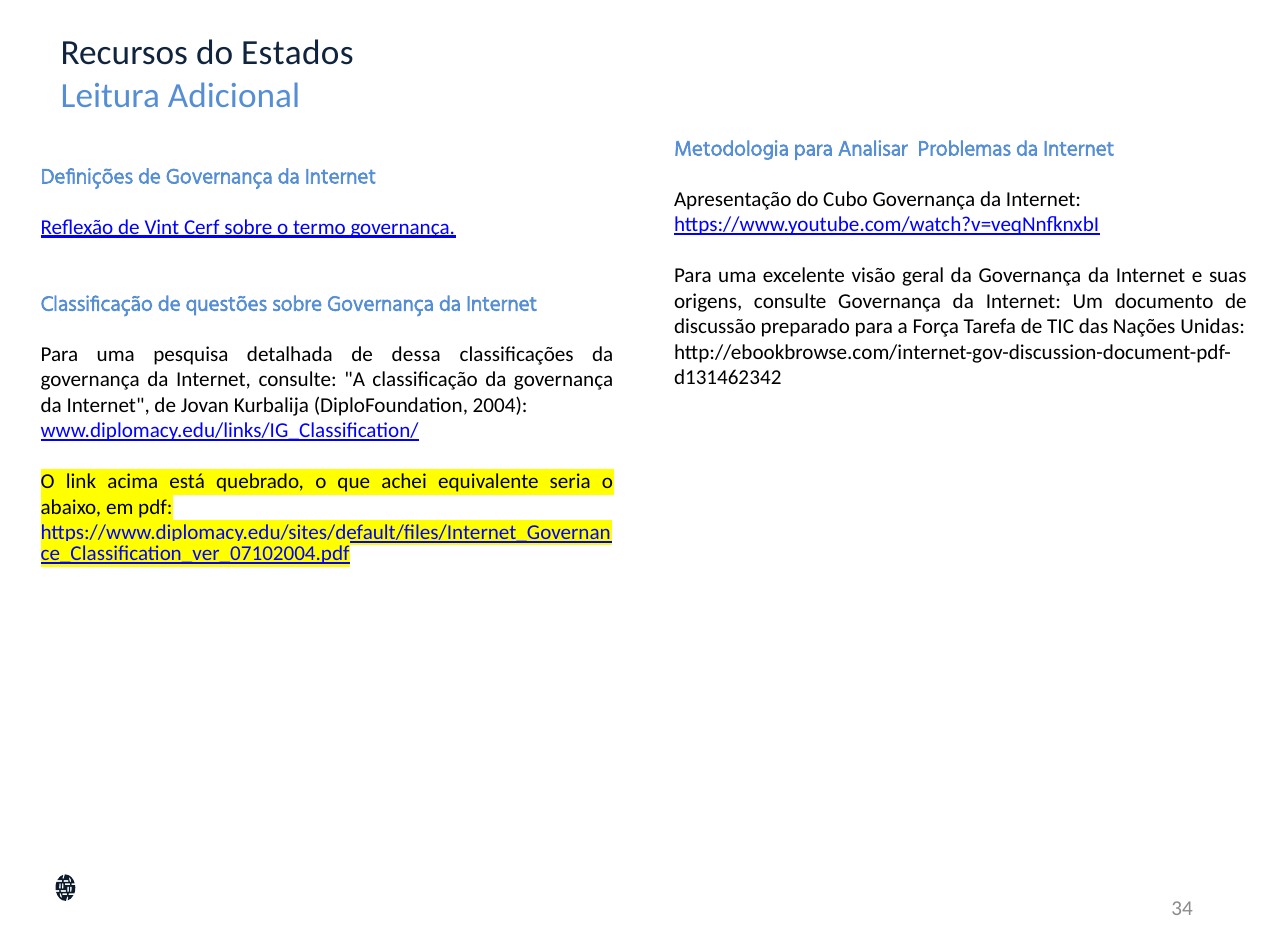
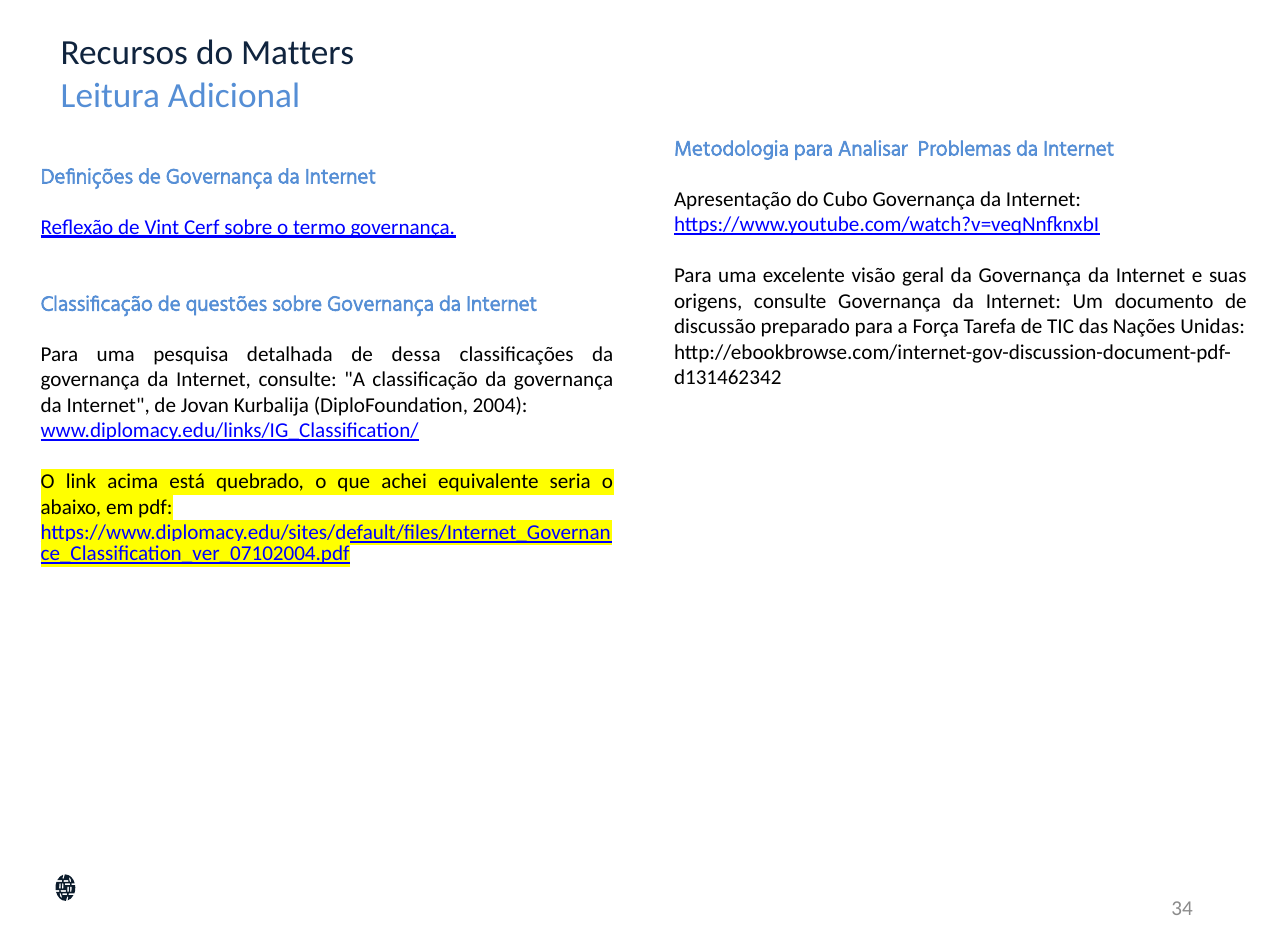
Estados: Estados -> Matters
